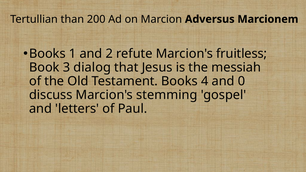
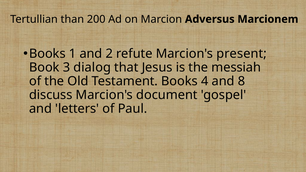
fruitless: fruitless -> present
0: 0 -> 8
stemming: stemming -> document
